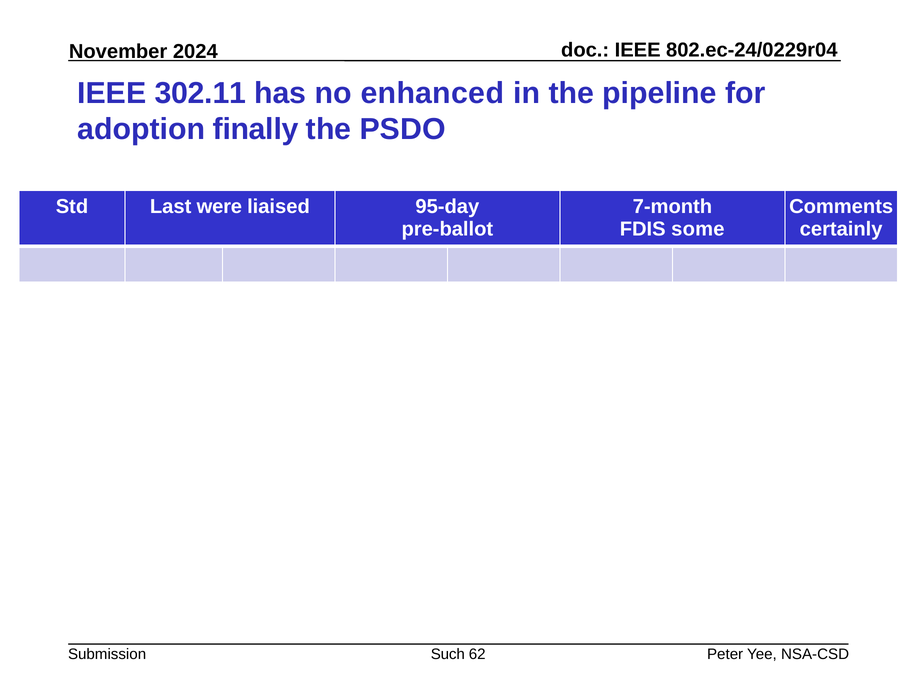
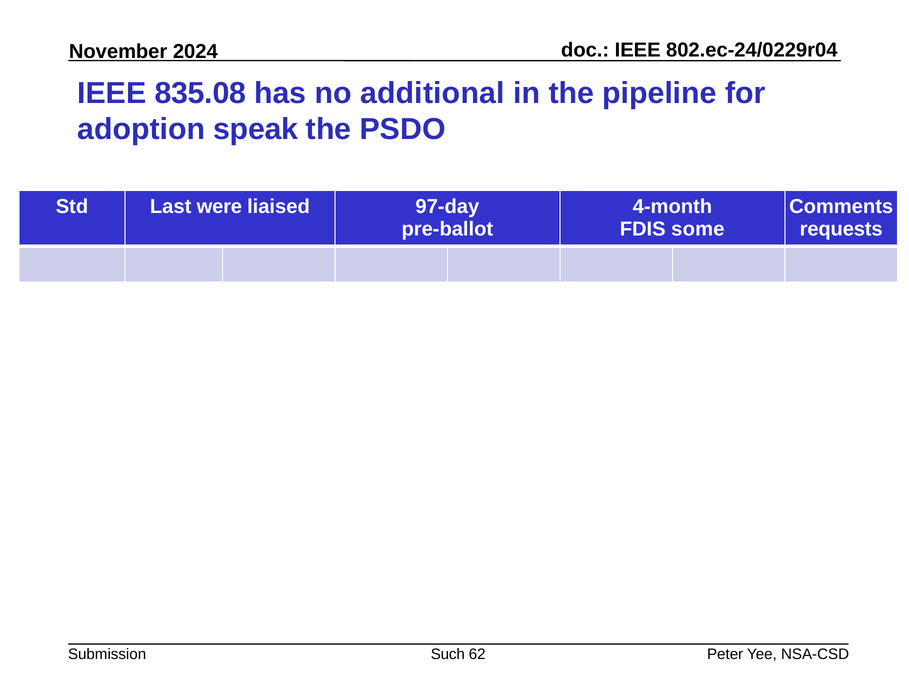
302.11: 302.11 -> 835.08
enhanced: enhanced -> additional
finally: finally -> speak
95-day: 95-day -> 97-day
7-month: 7-month -> 4-month
certainly: certainly -> requests
